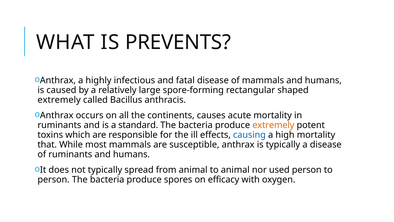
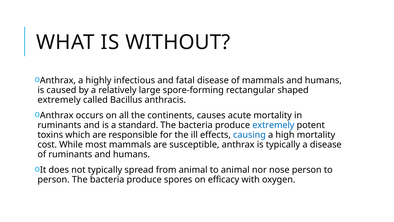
PREVENTS: PREVENTS -> WITHOUT
extremely at (273, 125) colour: orange -> blue
that: that -> cost
used: used -> nose
